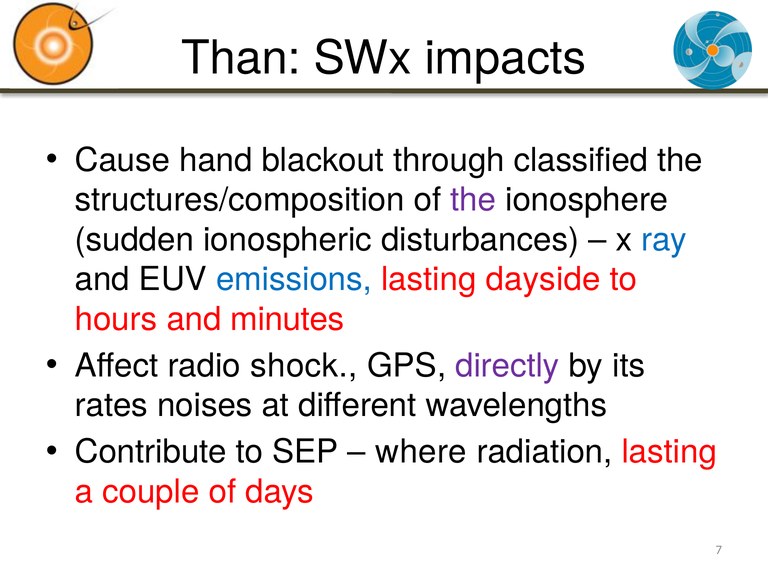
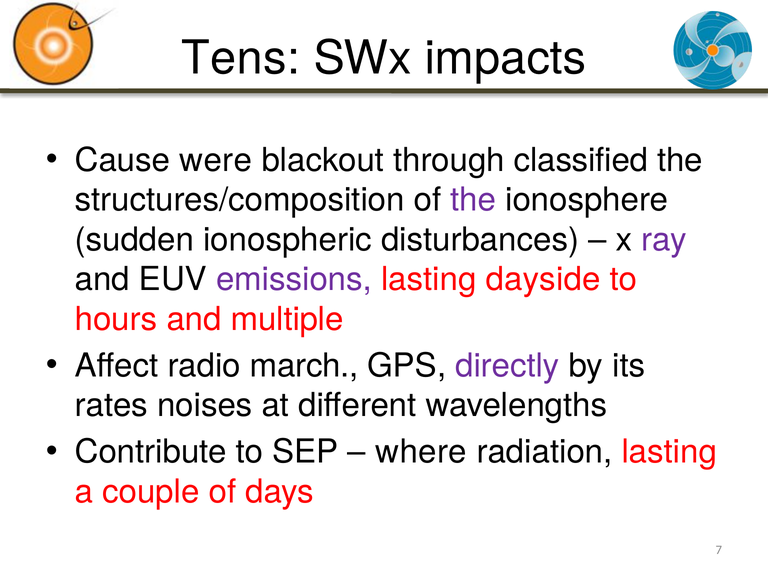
Than: Than -> Tens
hand: hand -> were
ray colour: blue -> purple
emissions colour: blue -> purple
minutes: minutes -> multiple
shock: shock -> march
